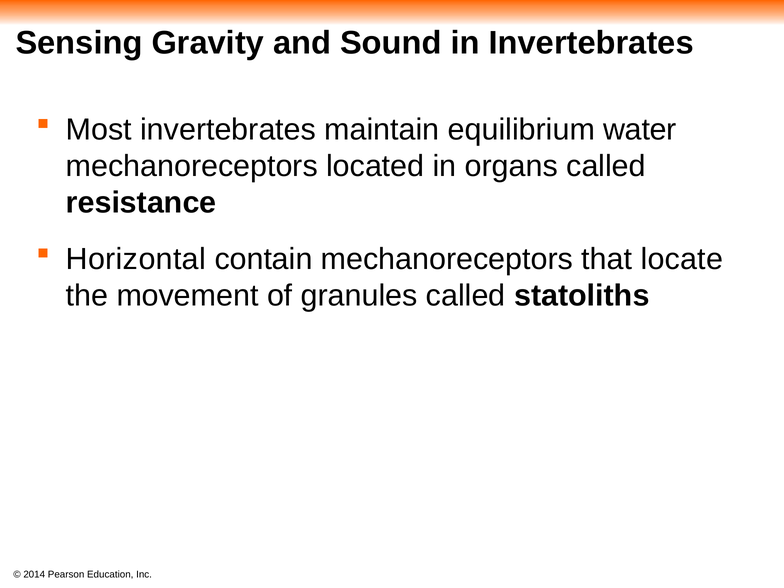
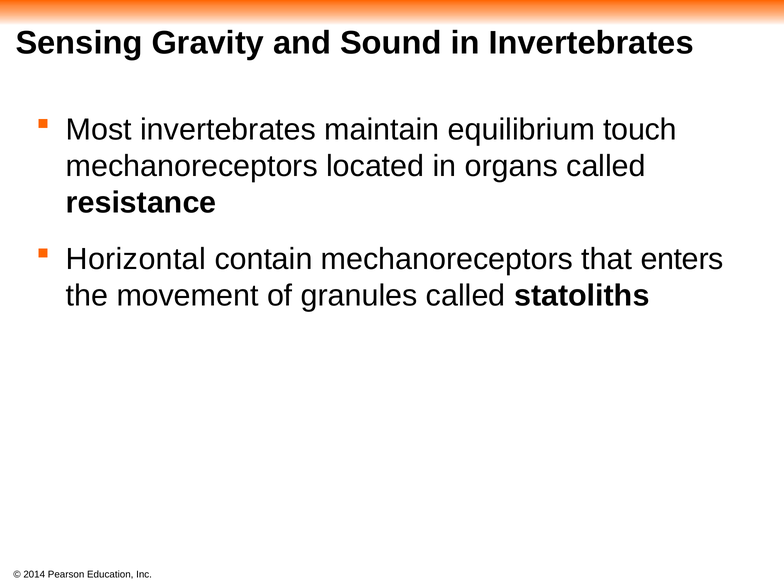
water: water -> touch
locate: locate -> enters
